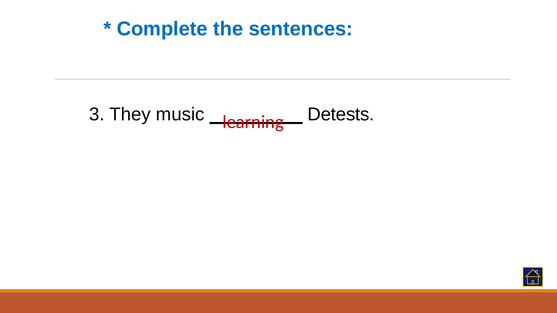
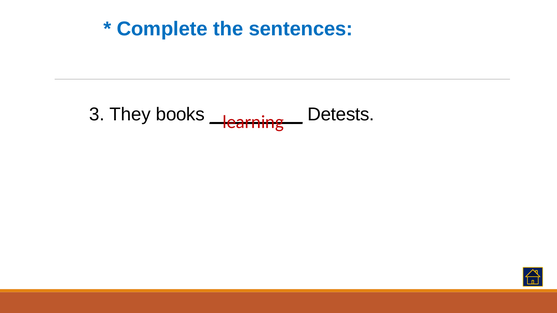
music: music -> books
